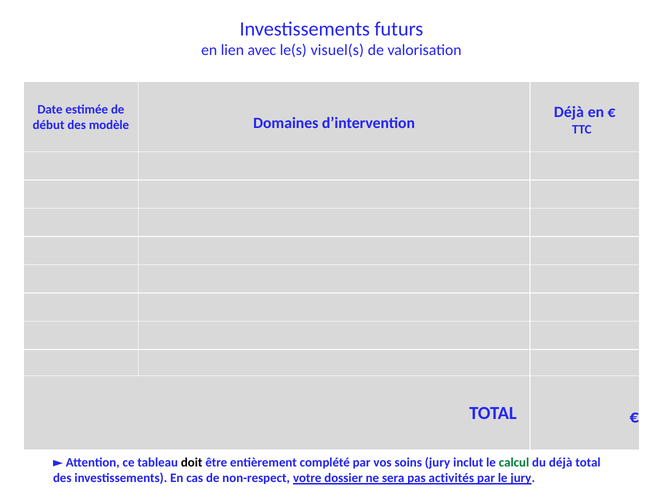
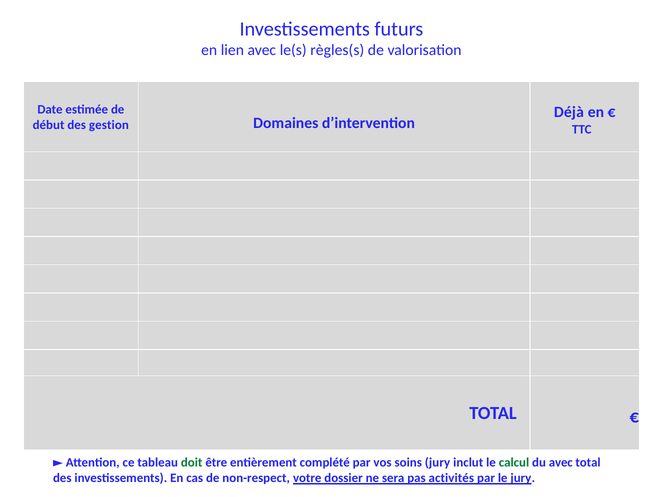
visuel(s: visuel(s -> règles(s
modèle: modèle -> gestion
doit colour: black -> green
du déjà: déjà -> avec
